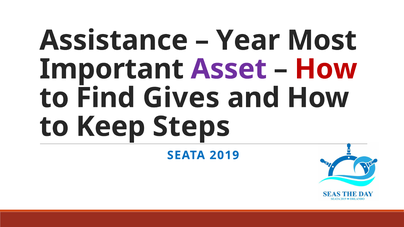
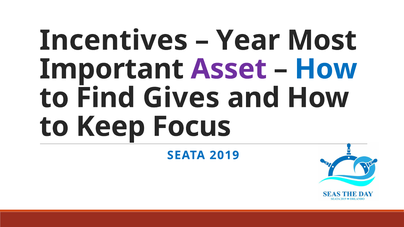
Assistance: Assistance -> Incentives
How at (326, 69) colour: red -> blue
Steps: Steps -> Focus
